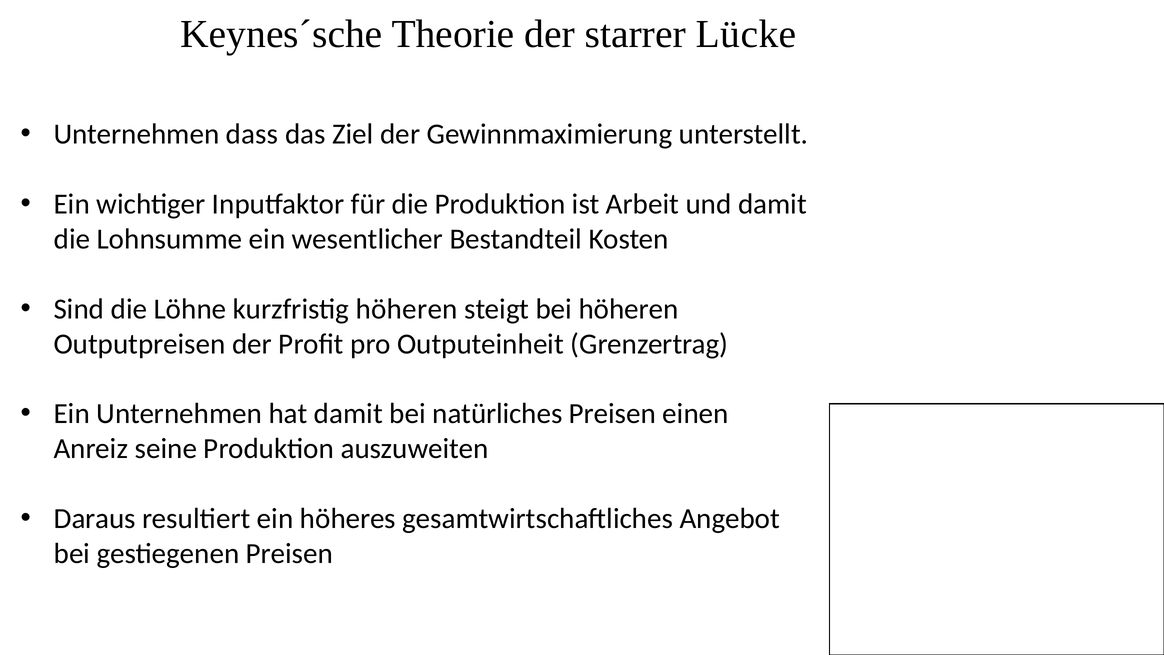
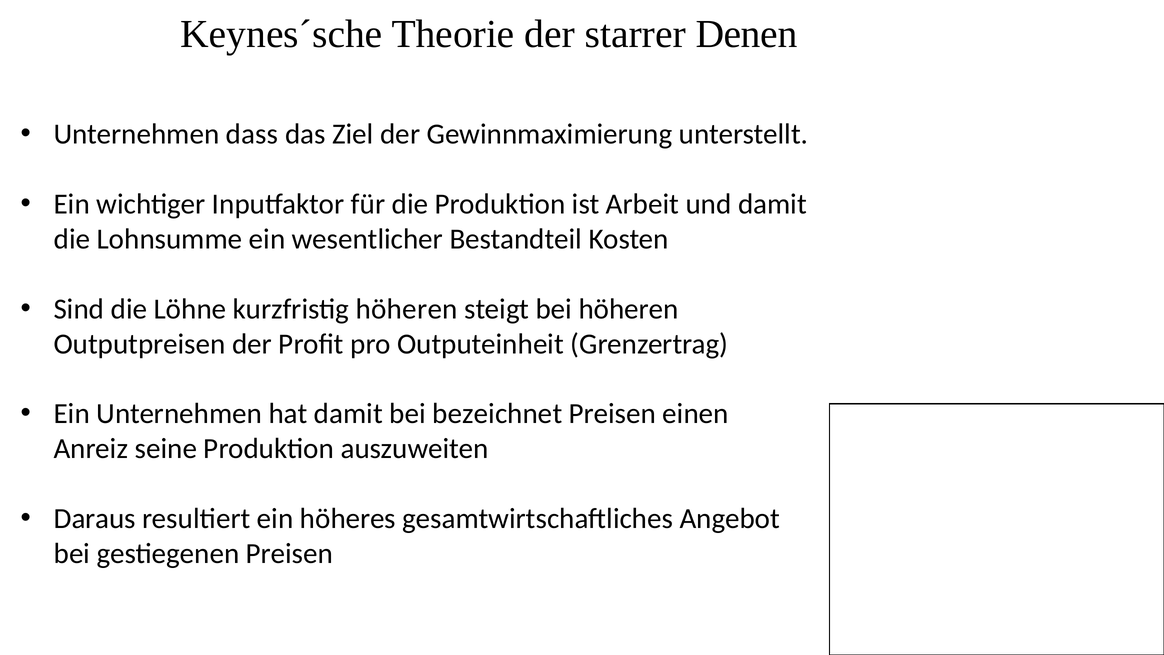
Lücke: Lücke -> Denen
natürliches: natürliches -> bezeichnet
